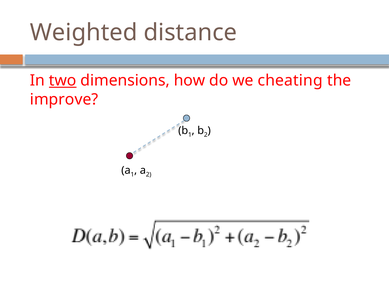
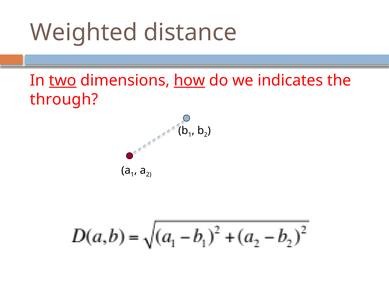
how underline: none -> present
cheating: cheating -> indicates
improve: improve -> through
